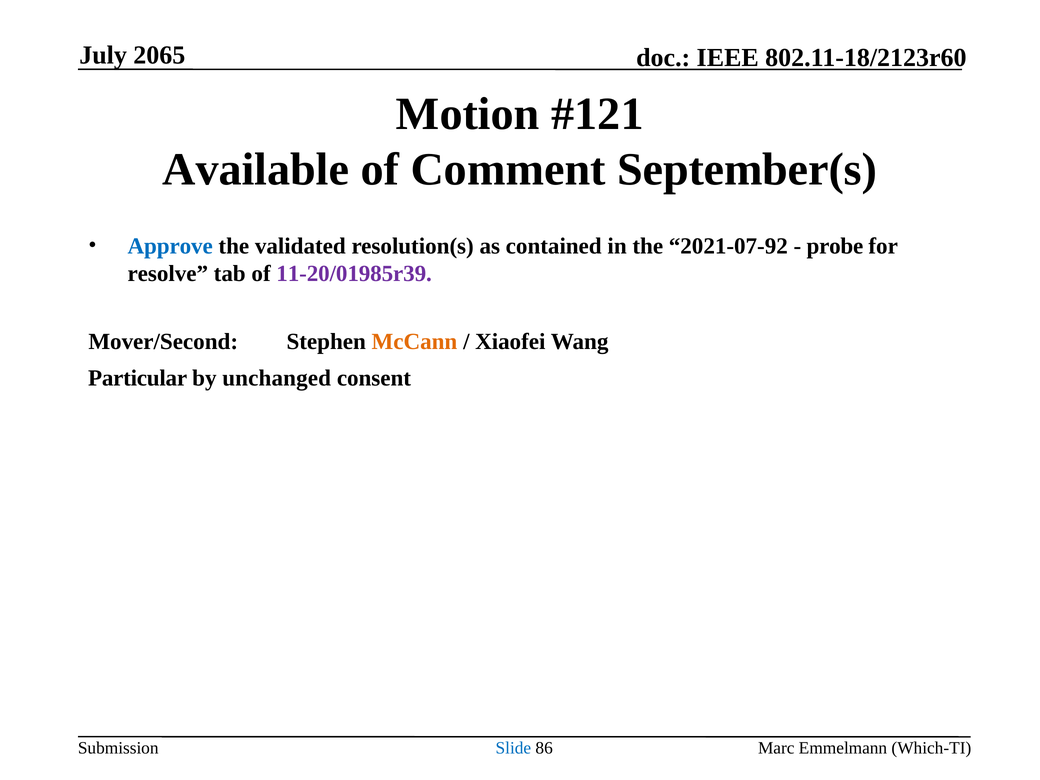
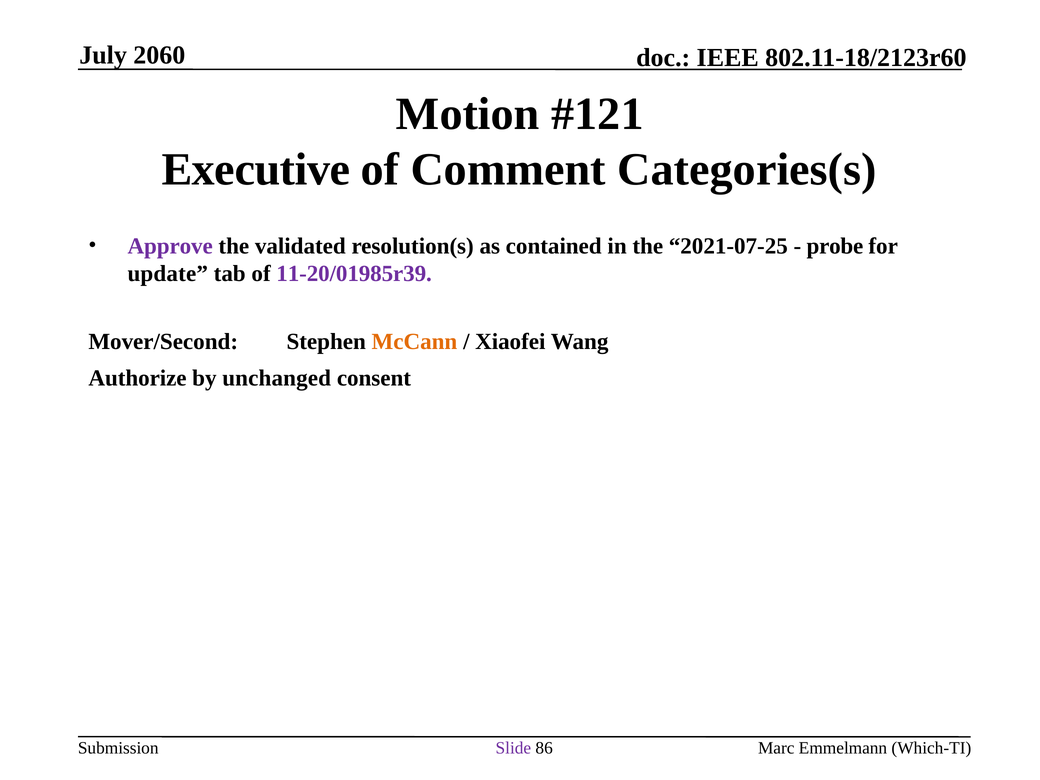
2065: 2065 -> 2060
Available: Available -> Executive
September(s: September(s -> Categories(s
Approve colour: blue -> purple
2021-07-92: 2021-07-92 -> 2021-07-25
resolve: resolve -> update
Particular: Particular -> Authorize
Slide colour: blue -> purple
